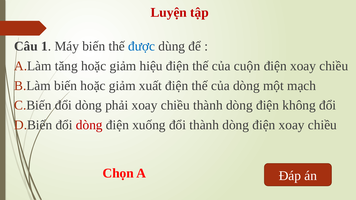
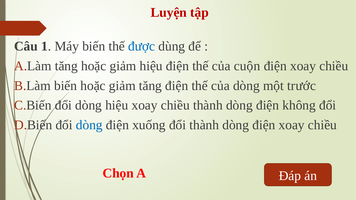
giảm xuất: xuất -> tăng
mạch: mạch -> trước
dòng phải: phải -> hiệu
dòng at (89, 125) colour: red -> blue
